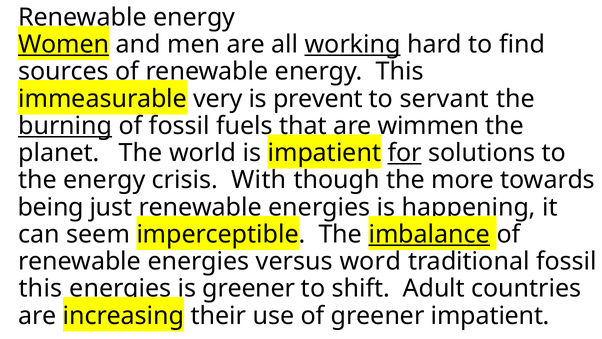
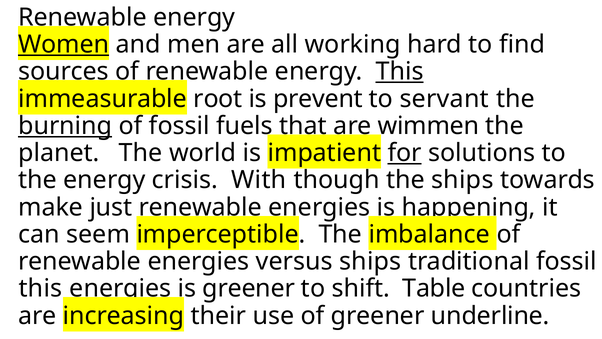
working underline: present -> none
This at (400, 72) underline: none -> present
very: very -> root
the more: more -> ships
being: being -> make
imbalance underline: present -> none
versus word: word -> ships
Adult: Adult -> Table
greener impatient: impatient -> underline
